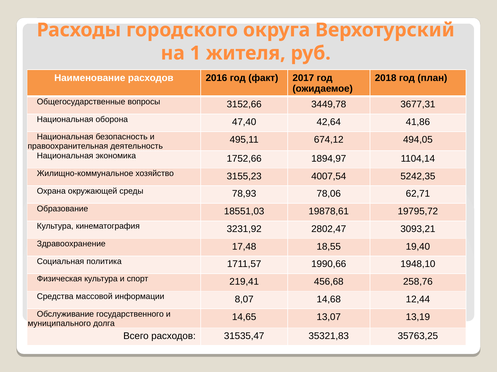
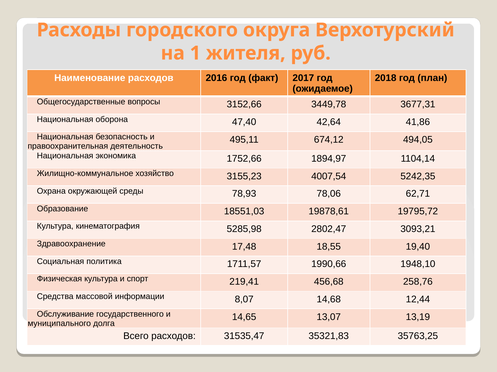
3231,92: 3231,92 -> 5285,98
